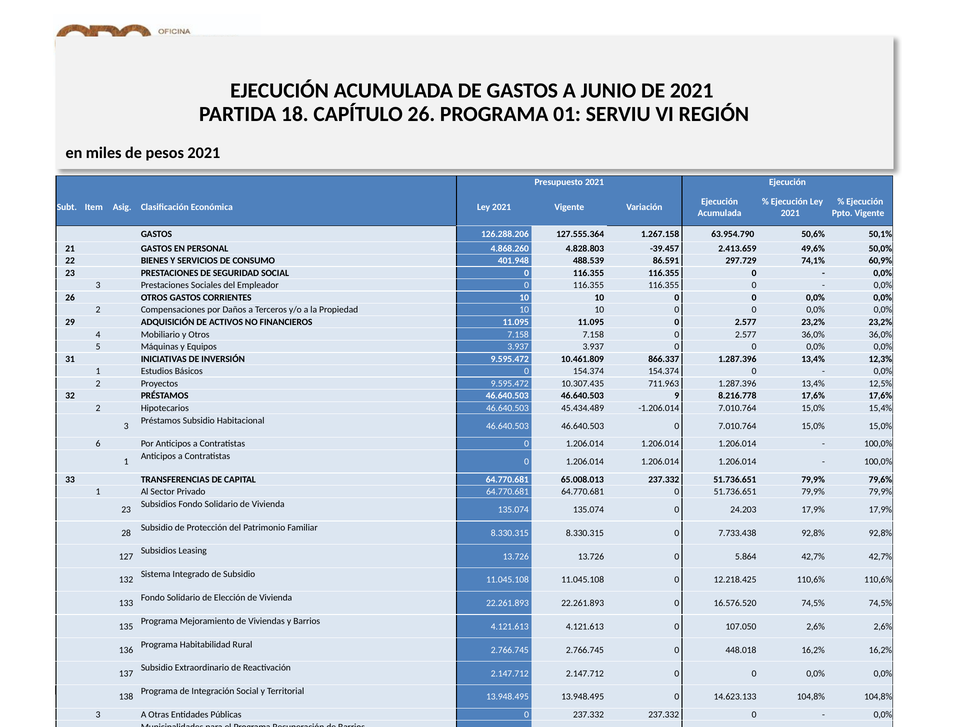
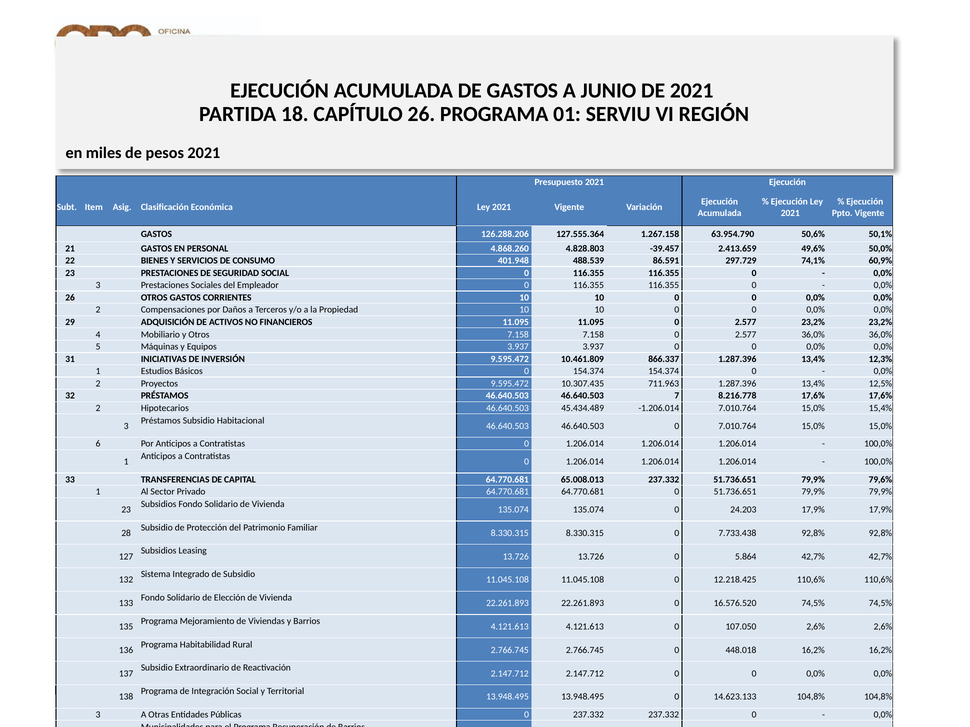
46.640.503 9: 9 -> 7
